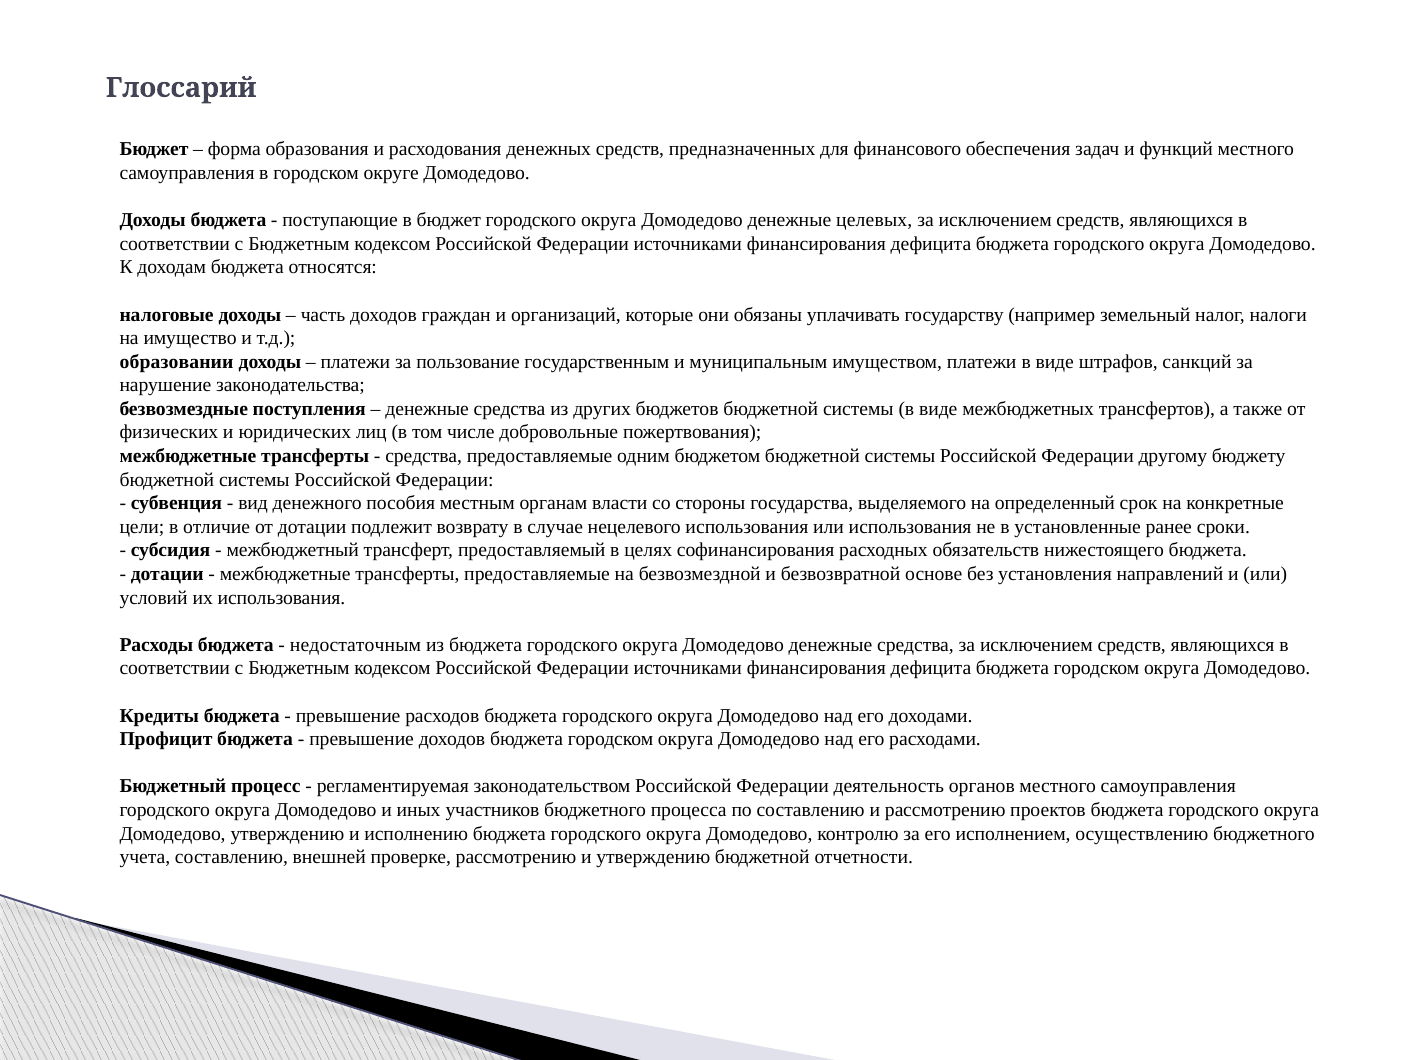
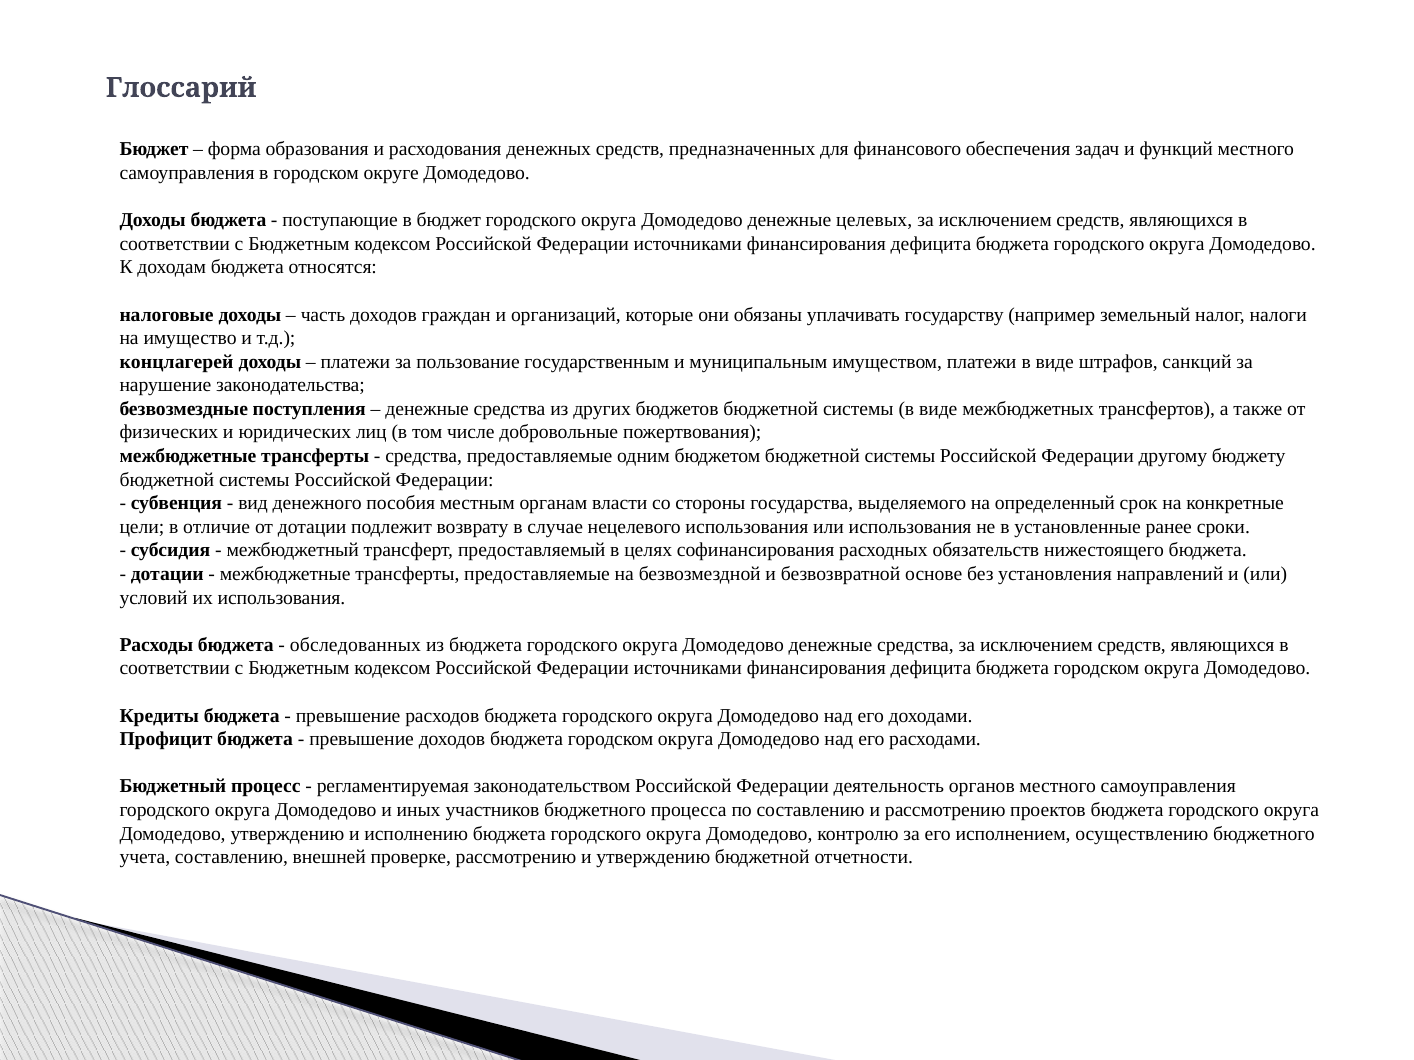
образовании: образовании -> концлагерей
недостаточным: недостаточным -> обследованных
